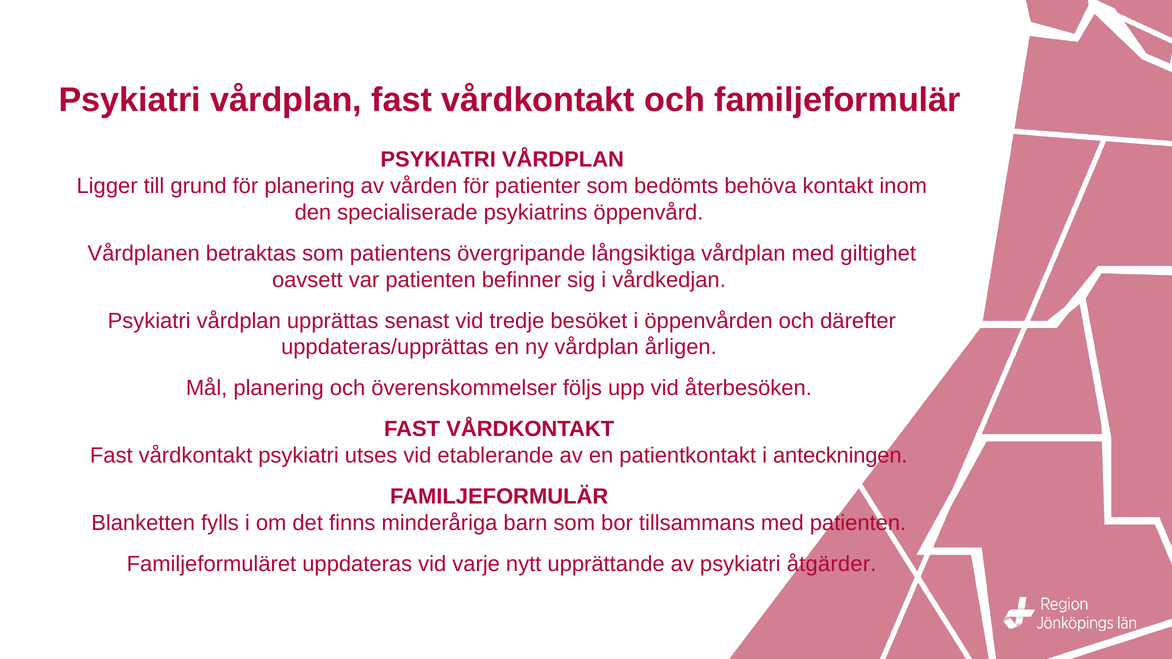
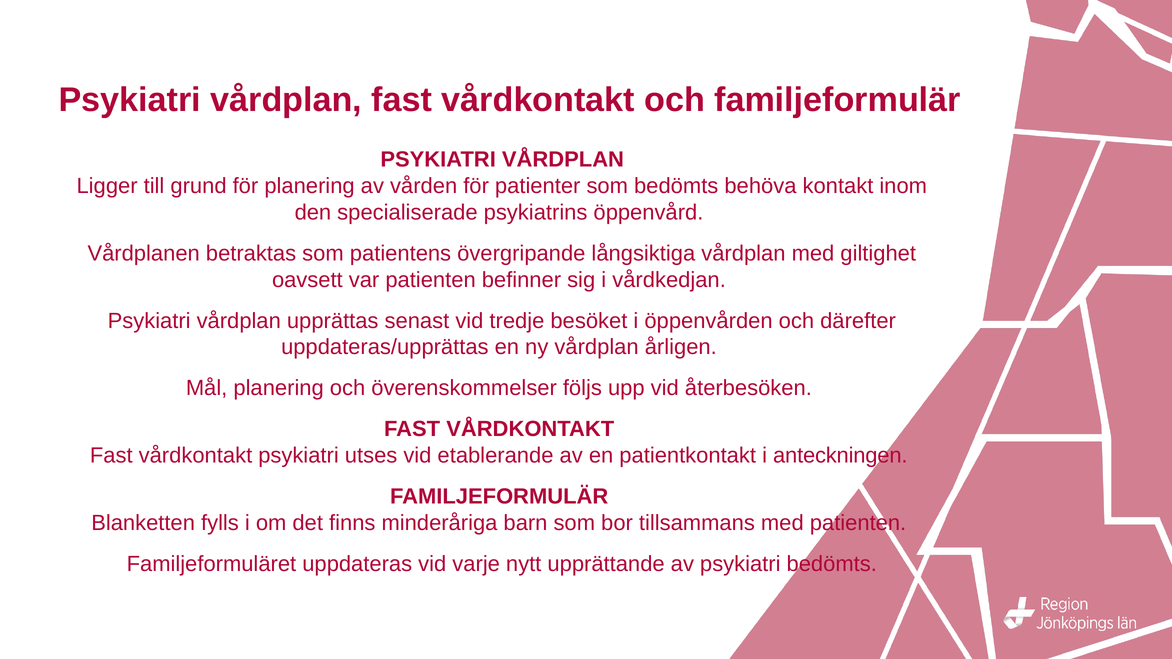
psykiatri åtgärder: åtgärder -> bedömts
